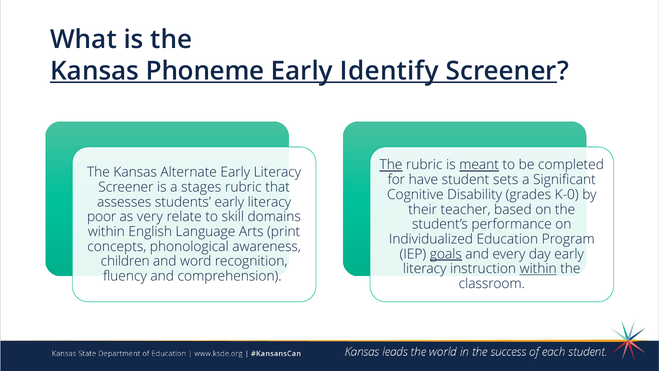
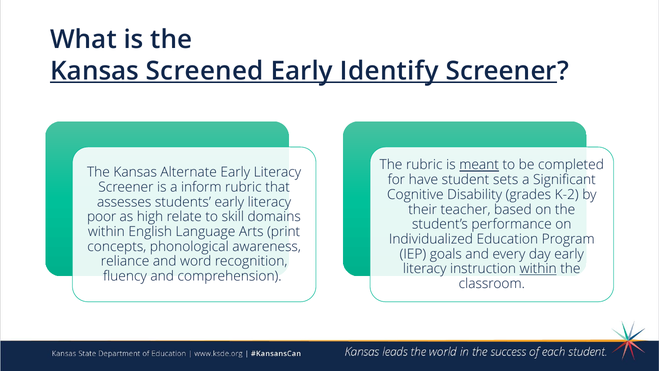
Phoneme: Phoneme -> Screened
The at (391, 165) underline: present -> none
stages: stages -> inform
K-0: K-0 -> K-2
very: very -> high
goals underline: present -> none
children: children -> reliance
